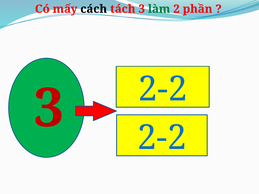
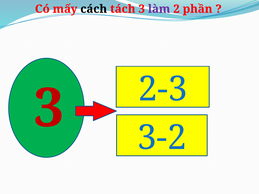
làm colour: green -> purple
2-2 at (163, 89): 2-2 -> 2-3
3 2-2: 2-2 -> 3-2
